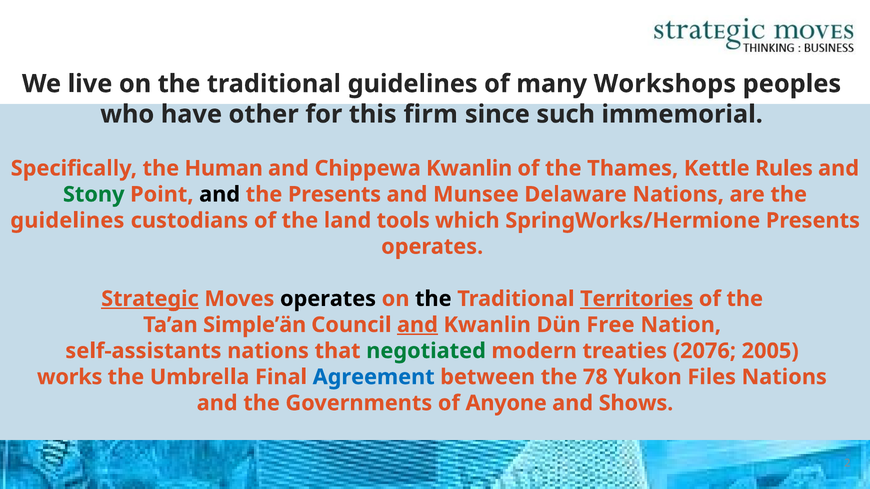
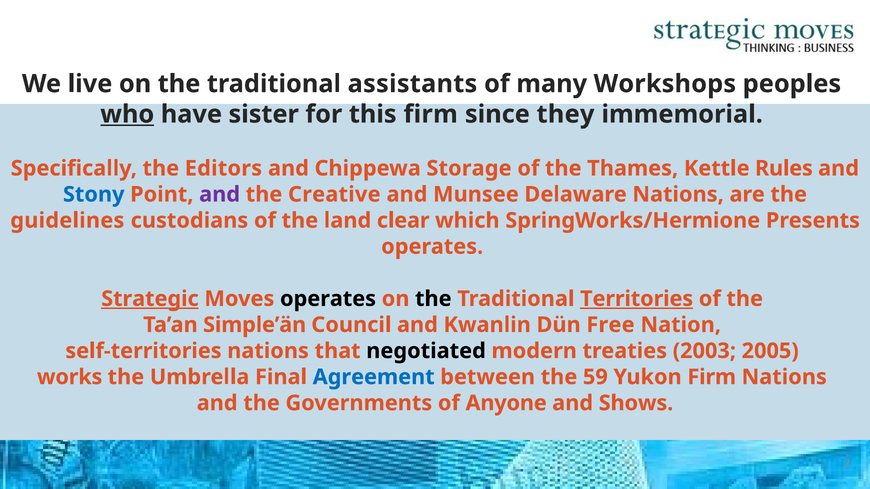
traditional guidelines: guidelines -> assistants
who underline: none -> present
other: other -> sister
such: such -> they
Human: Human -> Editors
Chippewa Kwanlin: Kwanlin -> Storage
Stony colour: green -> blue
and at (220, 195) colour: black -> purple
the Presents: Presents -> Creative
tools: tools -> clear
and at (417, 325) underline: present -> none
self-assistants: self-assistants -> self-territories
negotiated colour: green -> black
2076: 2076 -> 2003
78: 78 -> 59
Yukon Files: Files -> Firm
